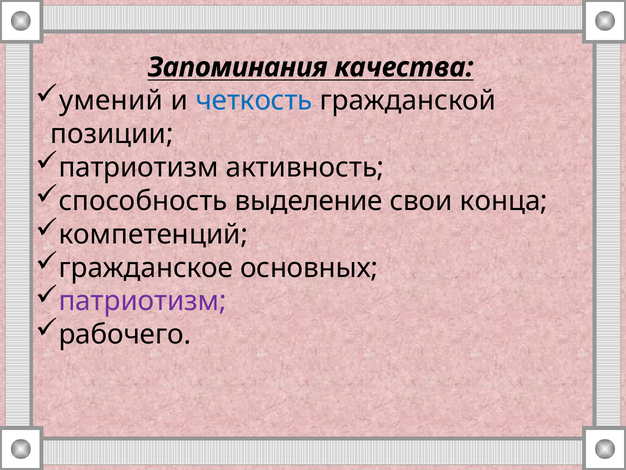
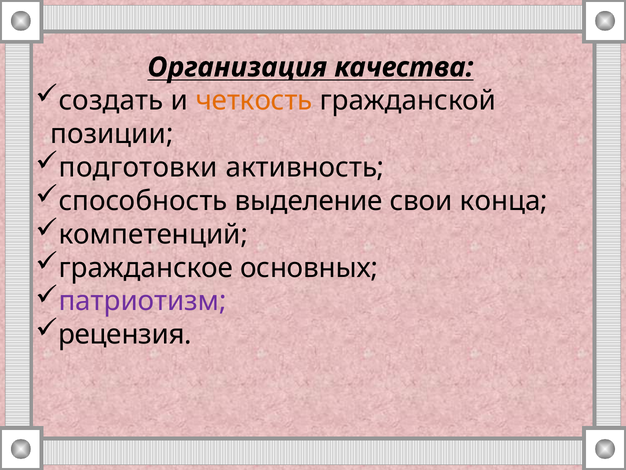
Запоминания: Запоминания -> Организация
умений: умений -> создать
четкость colour: blue -> orange
патриотизм at (139, 167): патриотизм -> подготовки
рабочего: рабочего -> рецензия
